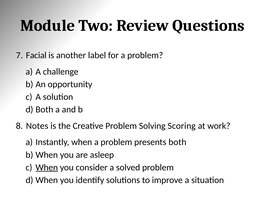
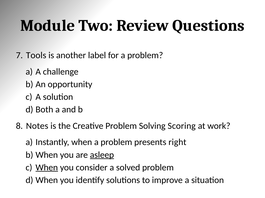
Facial: Facial -> Tools
presents both: both -> right
asleep underline: none -> present
